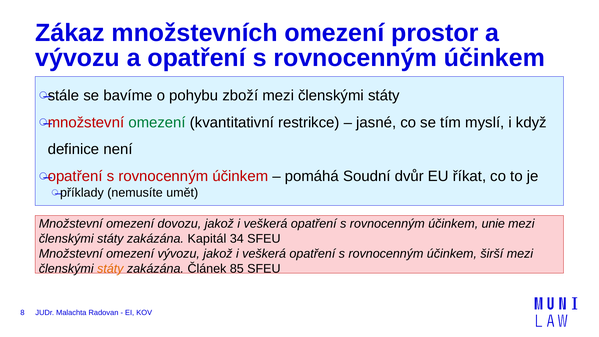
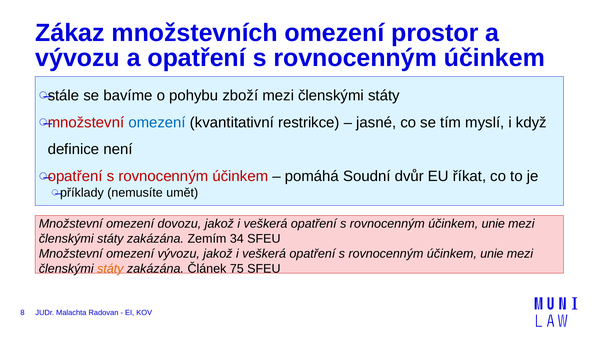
omezení at (157, 122) colour: green -> blue
Kapitál: Kapitál -> Zemím
širší at (492, 254): širší -> unie
85: 85 -> 75
